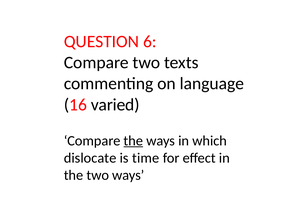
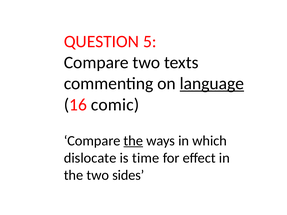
6: 6 -> 5
language underline: none -> present
varied: varied -> comic
two ways: ways -> sides
